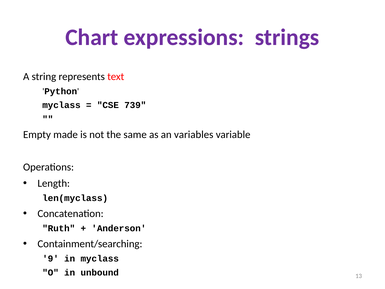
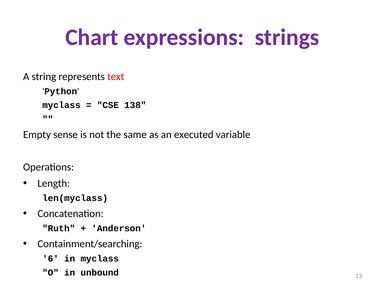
739: 739 -> 138
made: made -> sense
variables: variables -> executed
9: 9 -> 6
